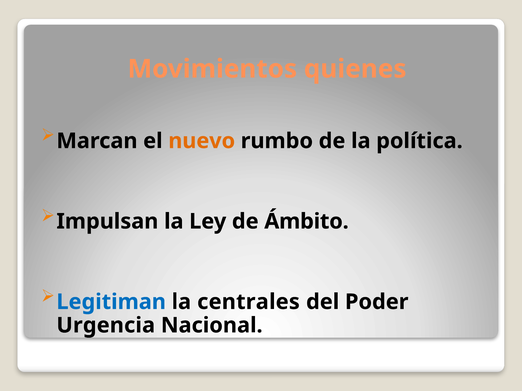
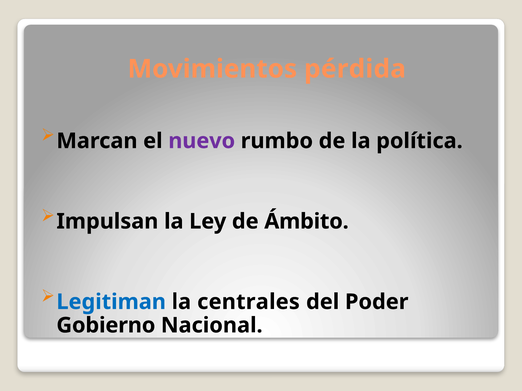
quienes: quienes -> pérdida
nuevo colour: orange -> purple
Urgencia: Urgencia -> Gobierno
